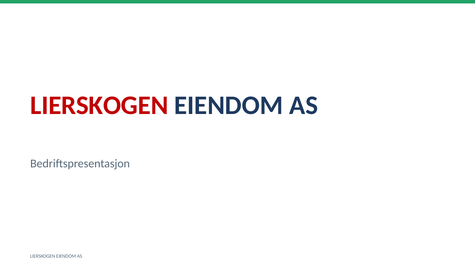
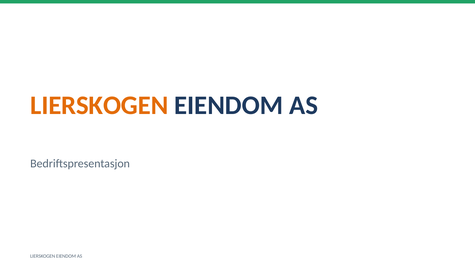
LIERSKOGEN at (99, 105) colour: red -> orange
